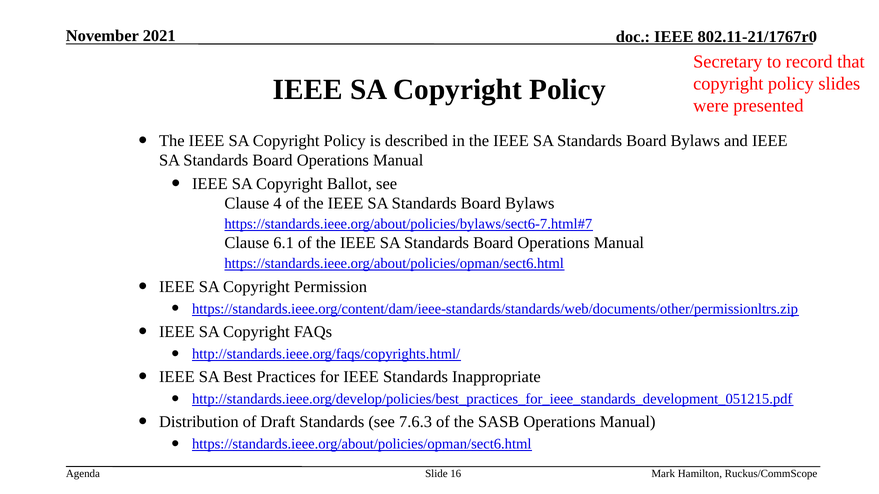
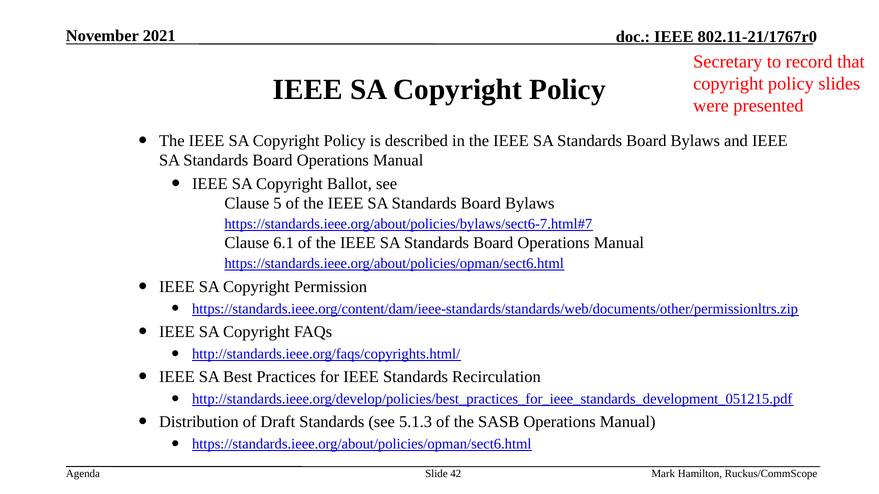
4: 4 -> 5
Inappropriate: Inappropriate -> Recirculation
7.6.3: 7.6.3 -> 5.1.3
16: 16 -> 42
